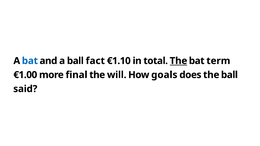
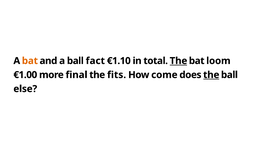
bat at (30, 61) colour: blue -> orange
term: term -> loom
will: will -> fits
goals: goals -> come
the at (211, 75) underline: none -> present
said: said -> else
